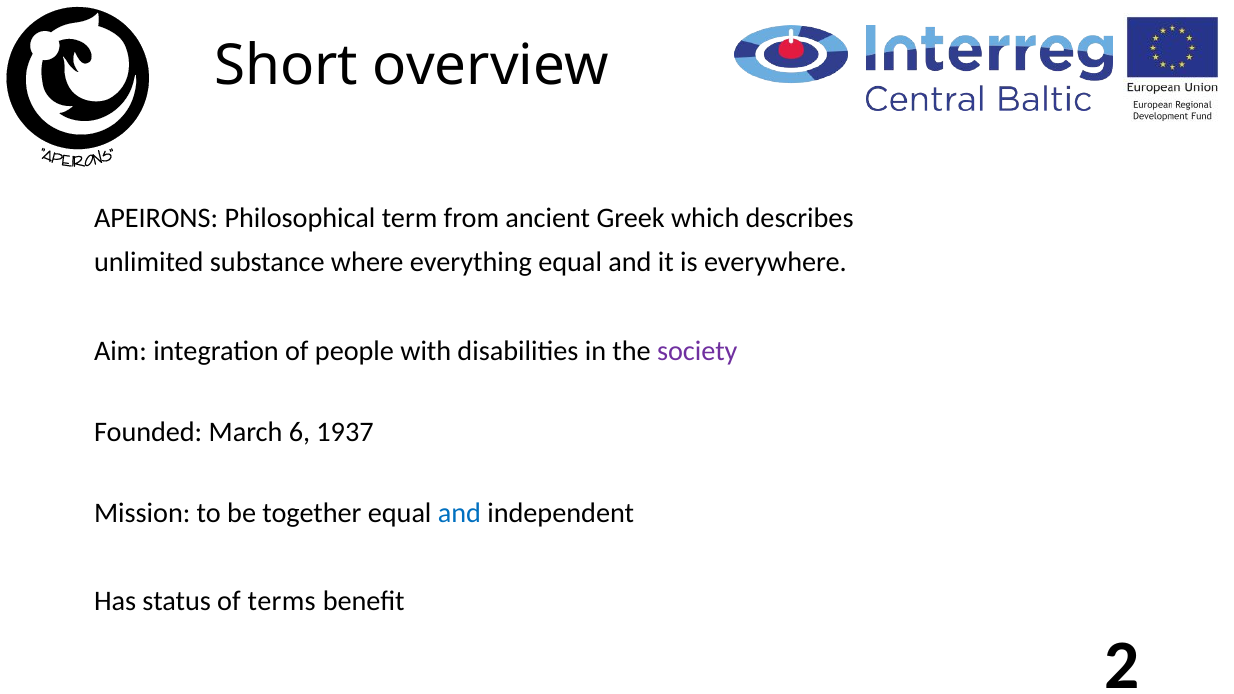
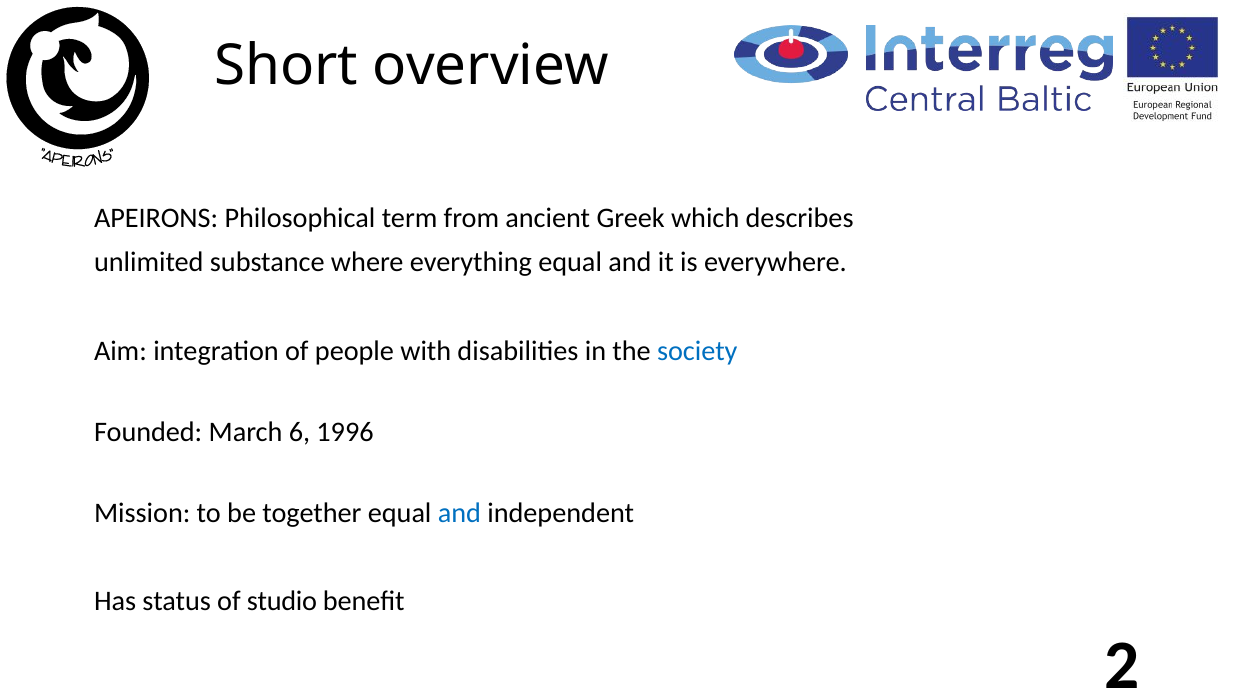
society colour: purple -> blue
1937: 1937 -> 1996
terms: terms -> studio
